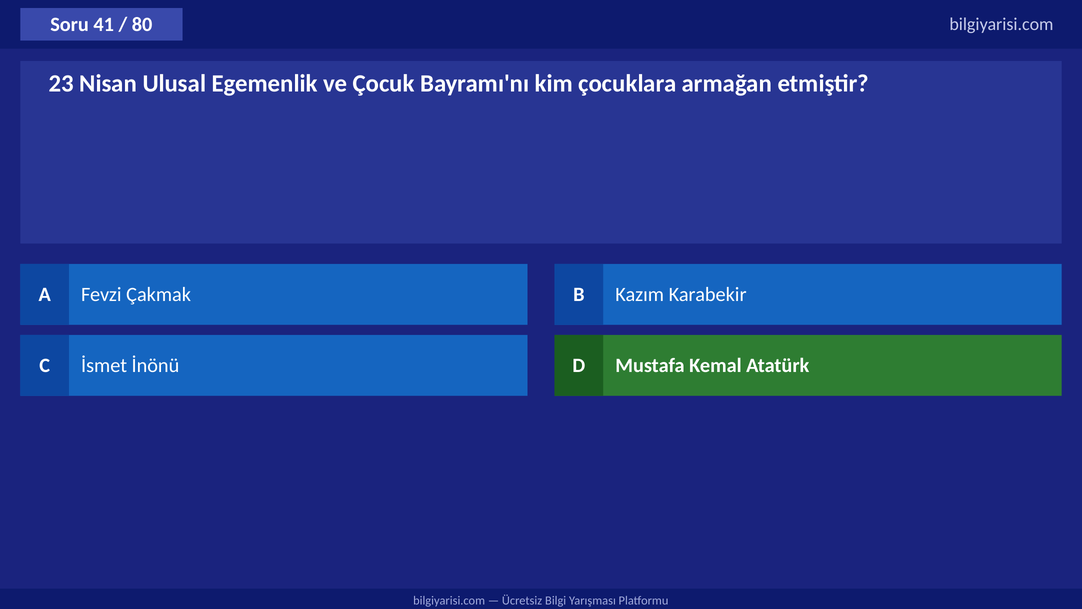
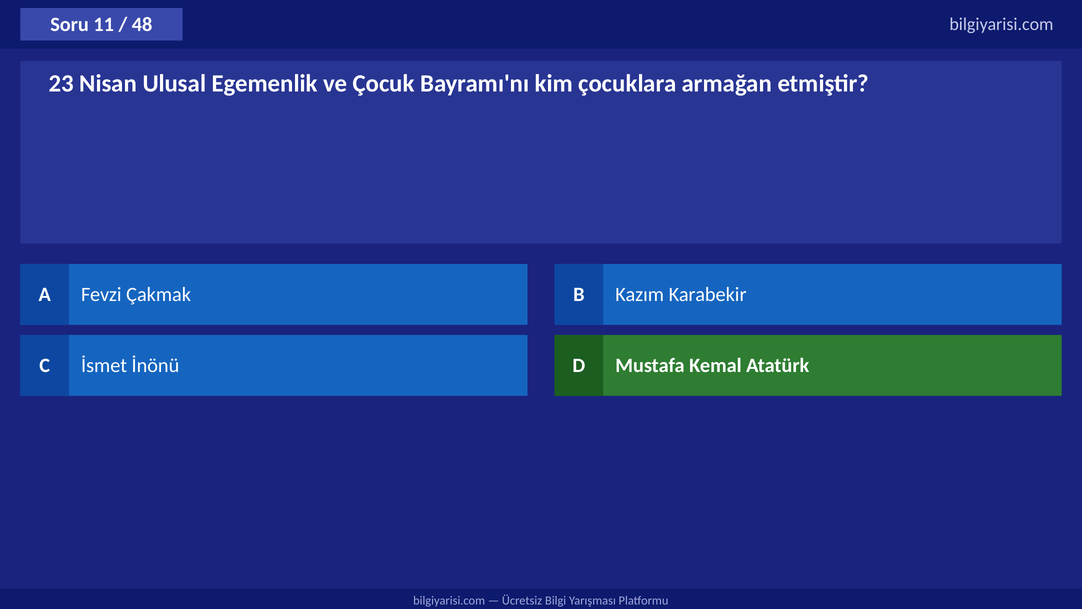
41: 41 -> 11
80: 80 -> 48
